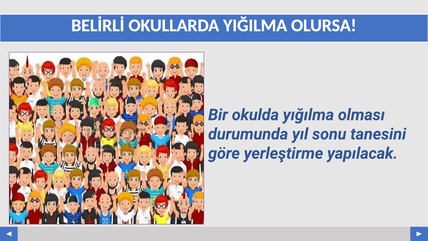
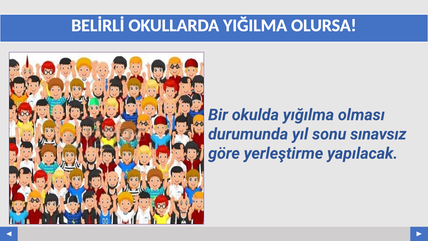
tanesini: tanesini -> sınavsız
